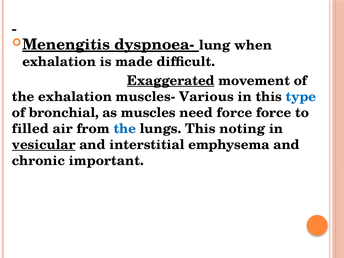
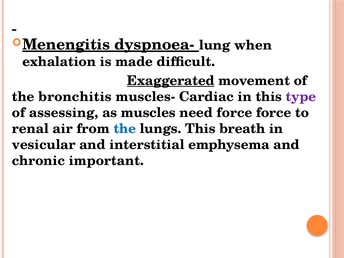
the exhalation: exhalation -> bronchitis
Various: Various -> Cardiac
type colour: blue -> purple
bronchial: bronchial -> assessing
filled: filled -> renal
noting: noting -> breath
vesicular underline: present -> none
